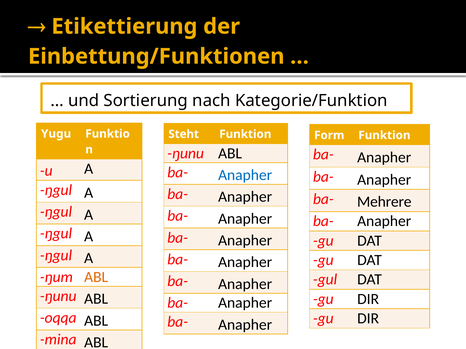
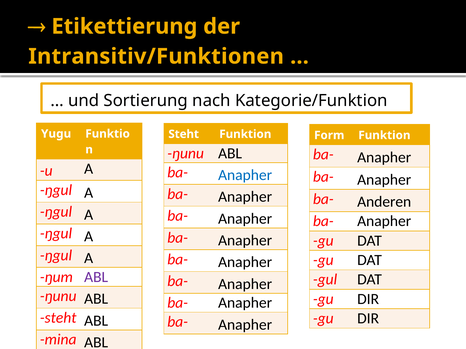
Einbettung/Funktionen: Einbettung/Funktionen -> Intransitiv/Funktionen
Mehrere: Mehrere -> Anderen
ABL at (96, 277) colour: orange -> purple
oqqa at (58, 318): oqqa -> steht
